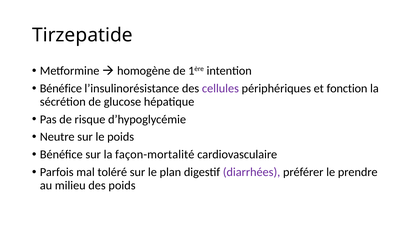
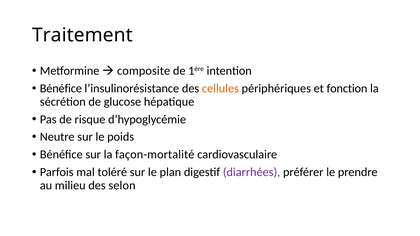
Tirzepatide: Tirzepatide -> Traitement
homogène: homogène -> composite
cellules colour: purple -> orange
des poids: poids -> selon
